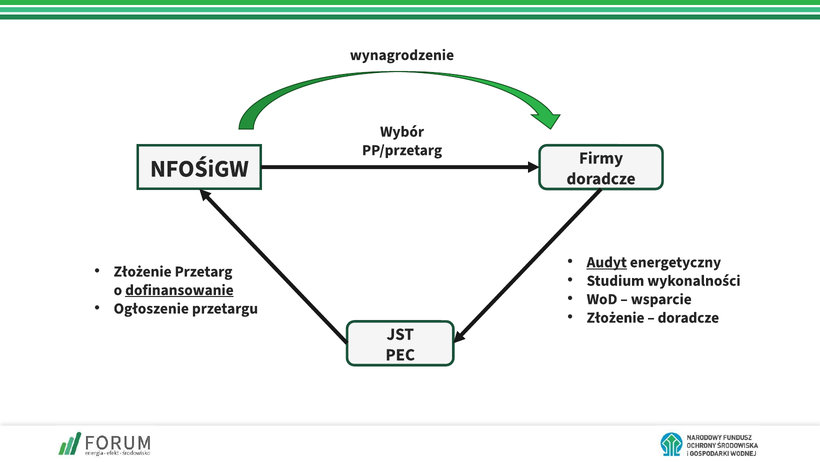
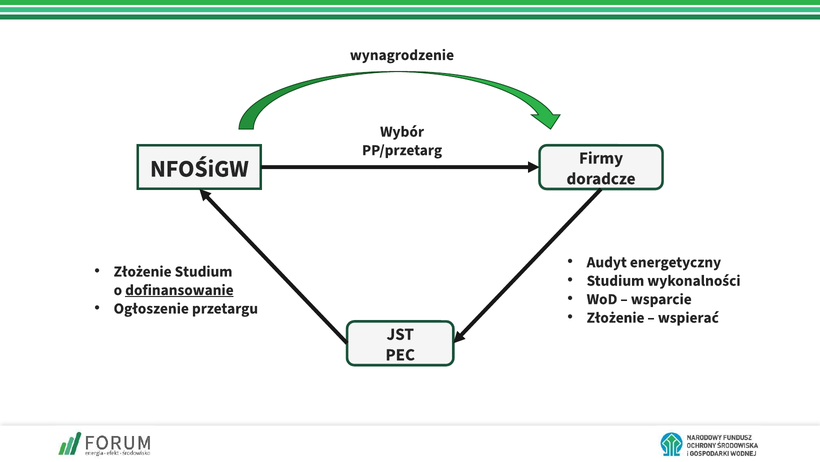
Audyt underline: present -> none
Złożenie Przetarg: Przetarg -> Studium
doradcze at (688, 317): doradcze -> wspierać
